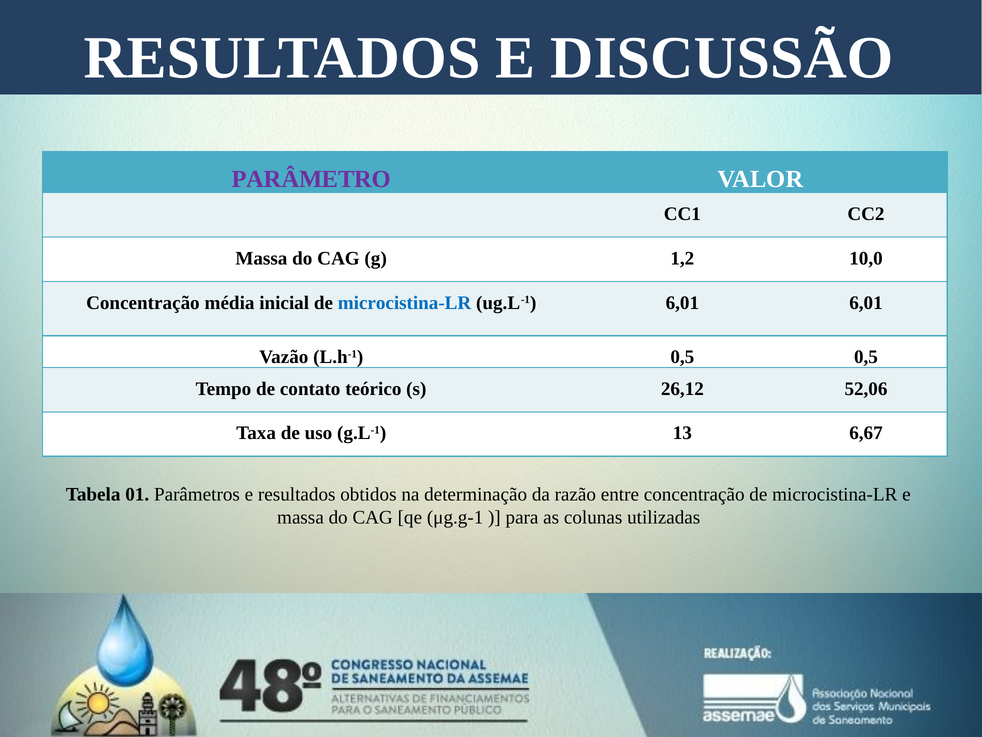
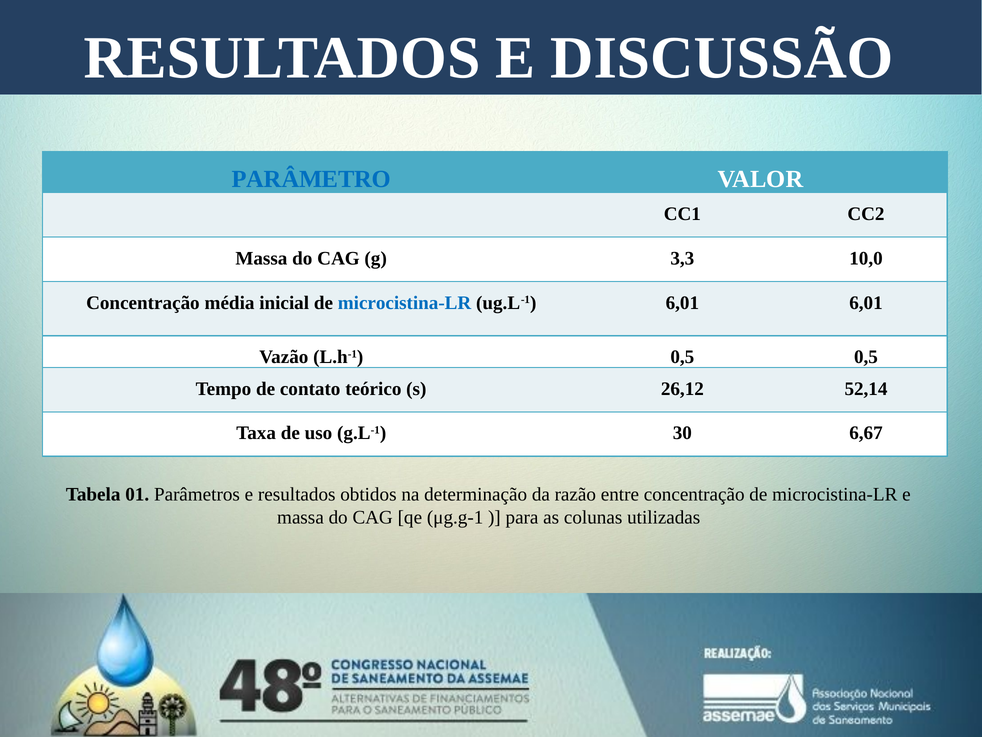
PARÂMETRO colour: purple -> blue
1,2: 1,2 -> 3,3
52,06: 52,06 -> 52,14
13: 13 -> 30
